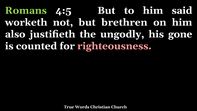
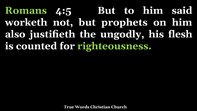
brethren: brethren -> prophets
gone: gone -> flesh
righteousness colour: pink -> light green
